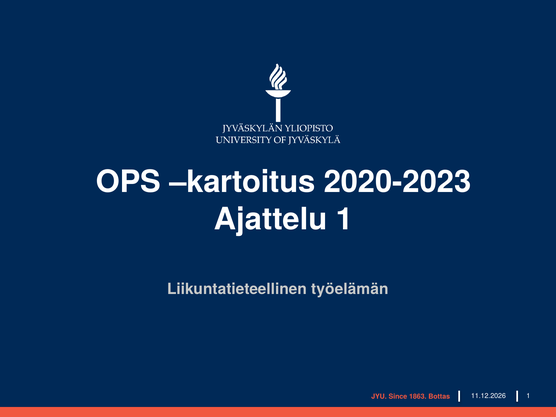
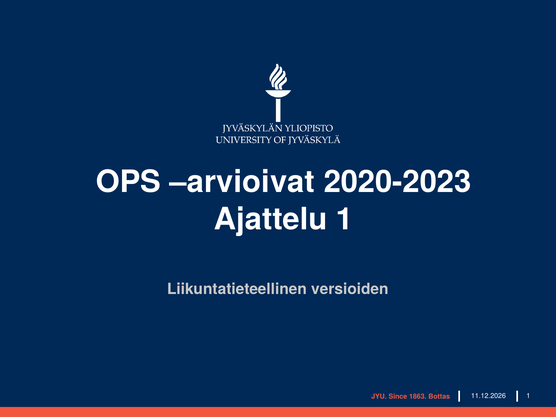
kartoitus: kartoitus -> arvioivat
työelämän: työelämän -> versioiden
